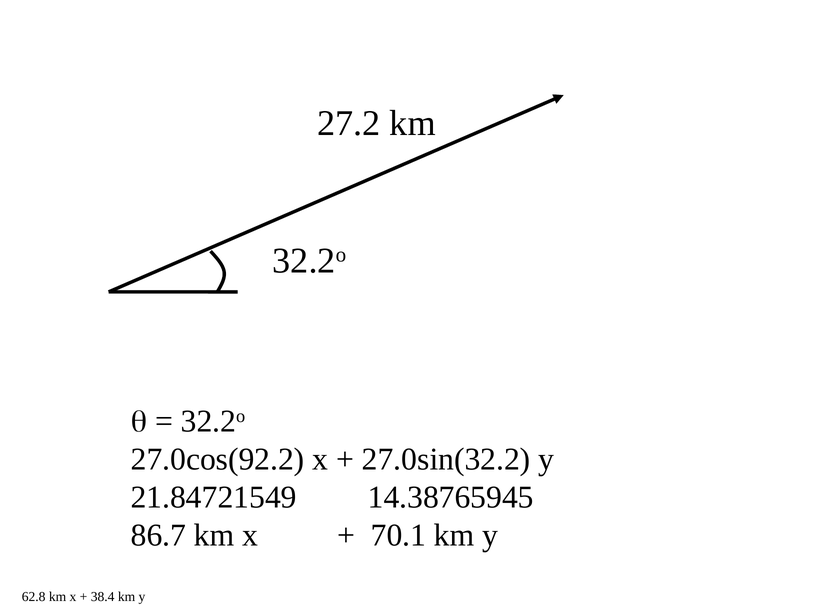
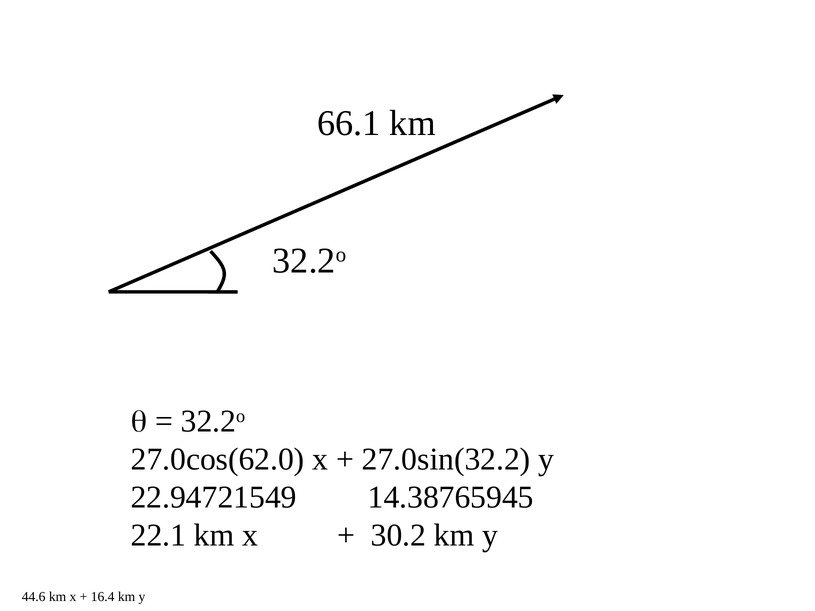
27.2: 27.2 -> 66.1
27.0cos(92.2: 27.0cos(92.2 -> 27.0cos(62.0
21.84721549: 21.84721549 -> 22.94721549
86.7: 86.7 -> 22.1
70.1: 70.1 -> 30.2
62.8: 62.8 -> 44.6
38.4: 38.4 -> 16.4
